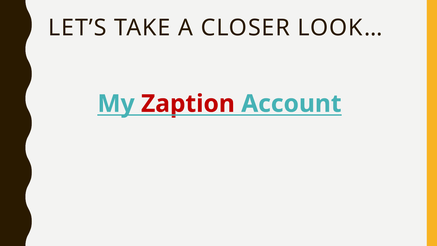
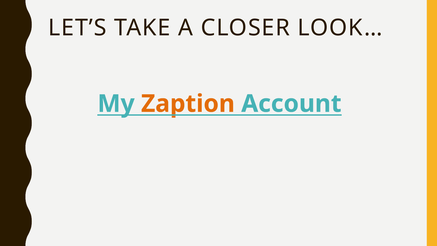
Zaption colour: red -> orange
